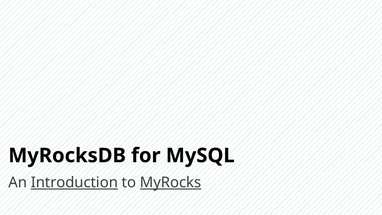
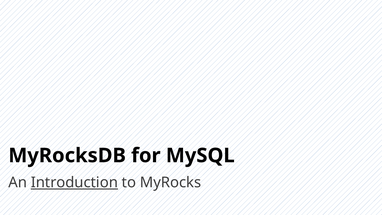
MyRocks underline: present -> none
